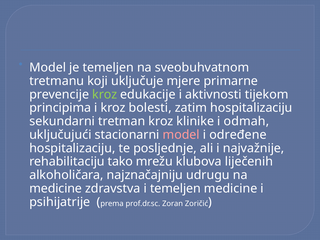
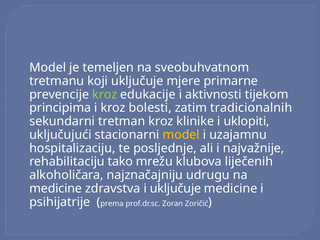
zatim hospitalizaciju: hospitalizaciju -> tradicionalnih
odmah: odmah -> uklopiti
model at (181, 135) colour: pink -> yellow
određene: određene -> uzajamnu
i temeljen: temeljen -> uključuje
